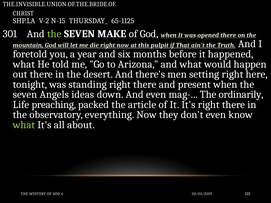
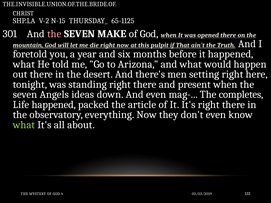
the at (54, 34) colour: light green -> pink
ordinarily: ordinarily -> completes
Life preaching: preaching -> happened
